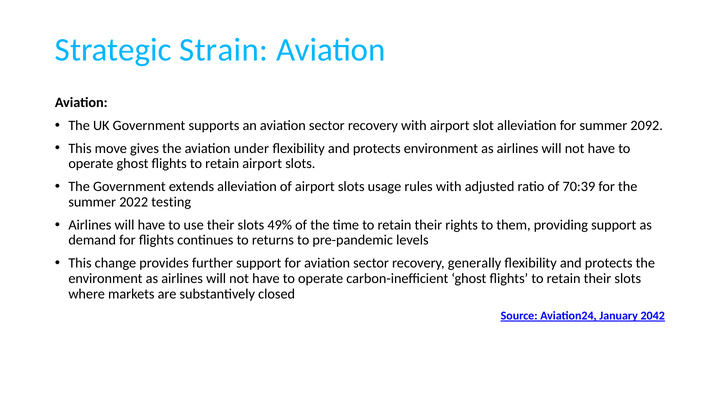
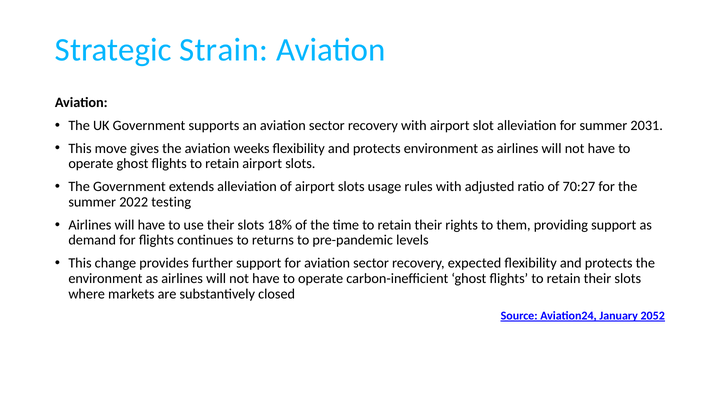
2092: 2092 -> 2031
under: under -> weeks
70:39: 70:39 -> 70:27
49%: 49% -> 18%
generally: generally -> expected
2042: 2042 -> 2052
